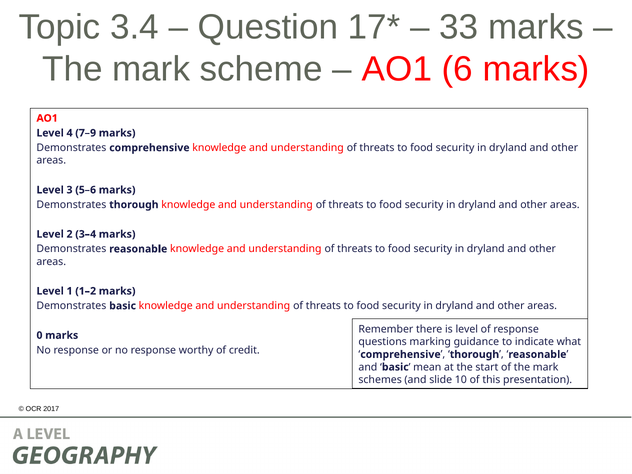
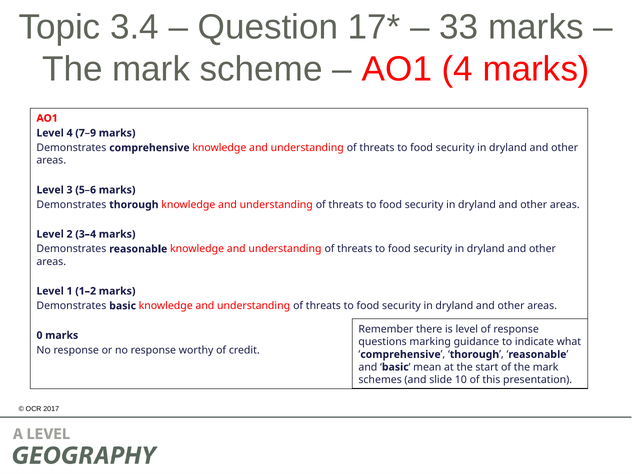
AO1 6: 6 -> 4
